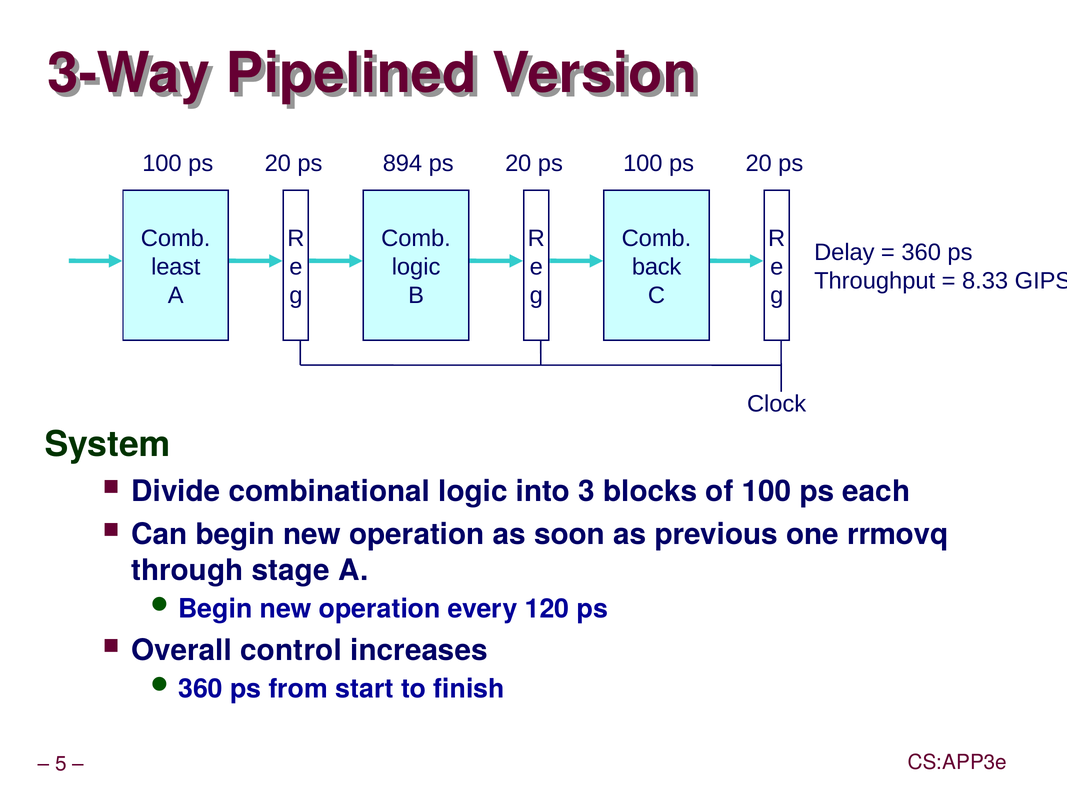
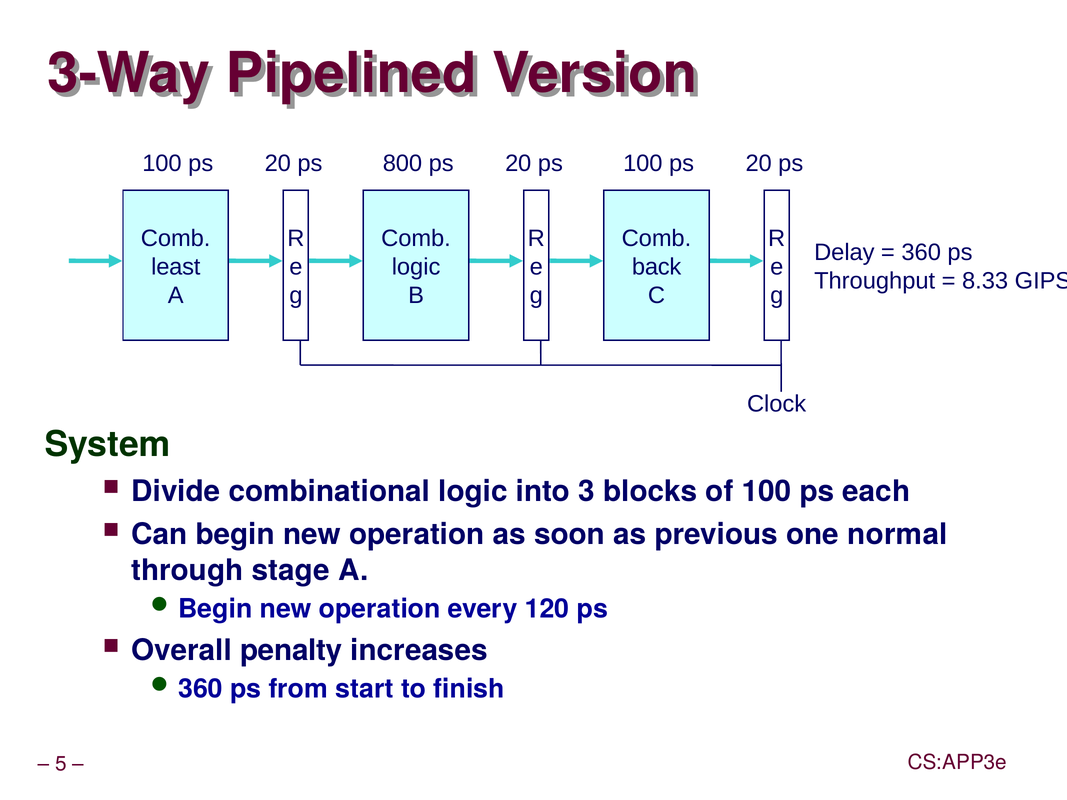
894: 894 -> 800
rrmovq: rrmovq -> normal
control: control -> penalty
